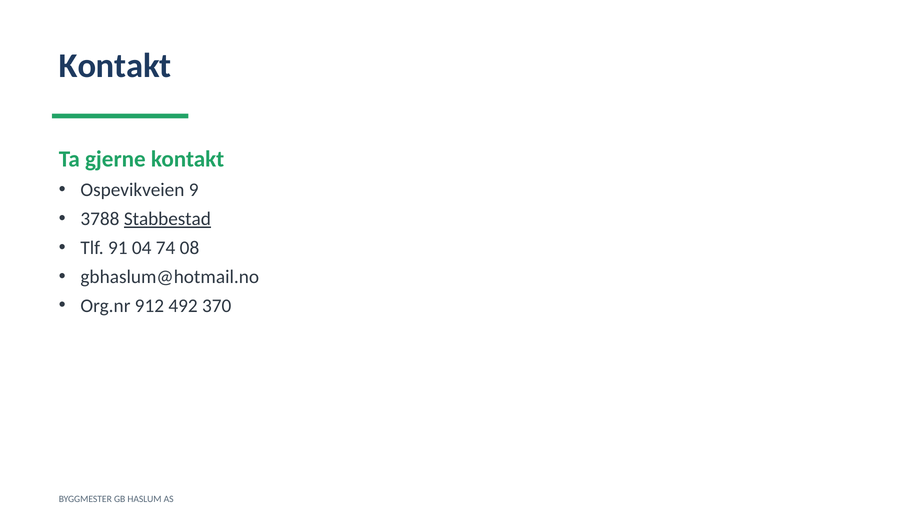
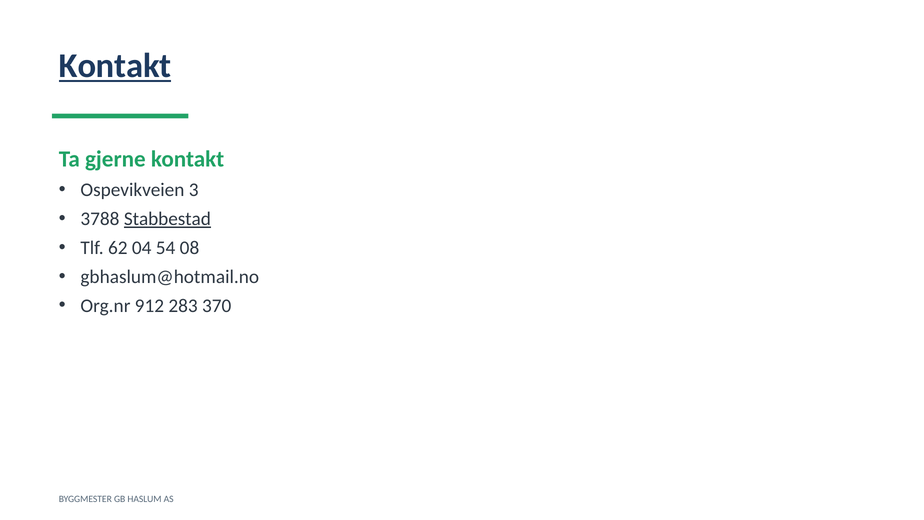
Kontakt at (115, 66) underline: none -> present
9: 9 -> 3
91: 91 -> 62
74: 74 -> 54
492: 492 -> 283
